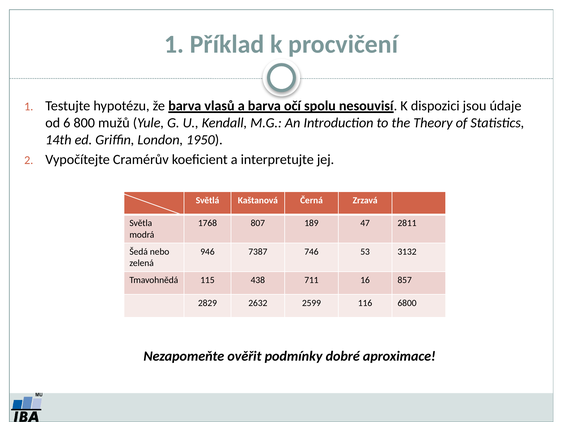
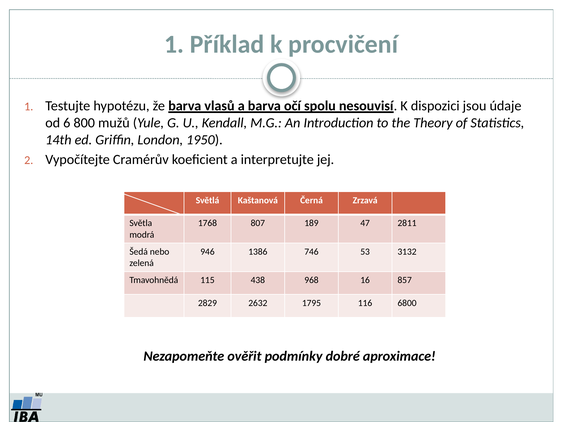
7387: 7387 -> 1386
711: 711 -> 968
2599: 2599 -> 1795
